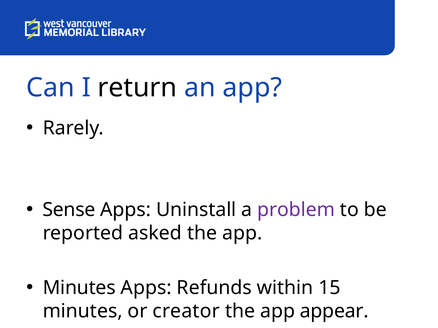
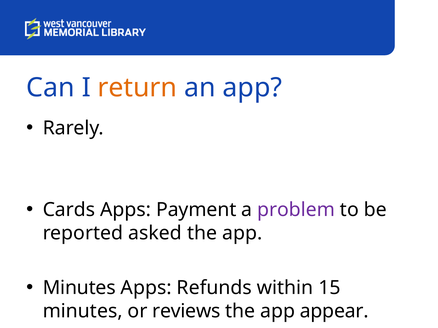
return colour: black -> orange
Sense: Sense -> Cards
Uninstall: Uninstall -> Payment
creator: creator -> reviews
